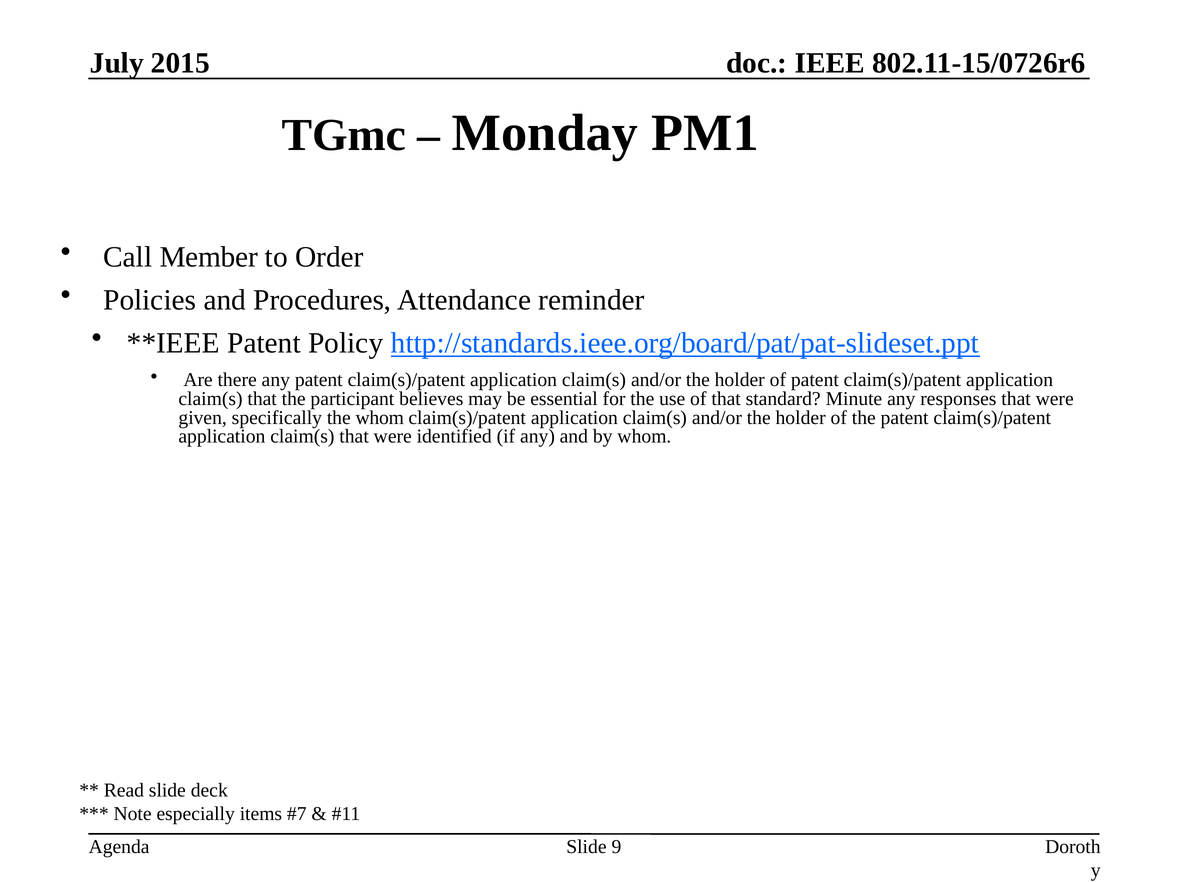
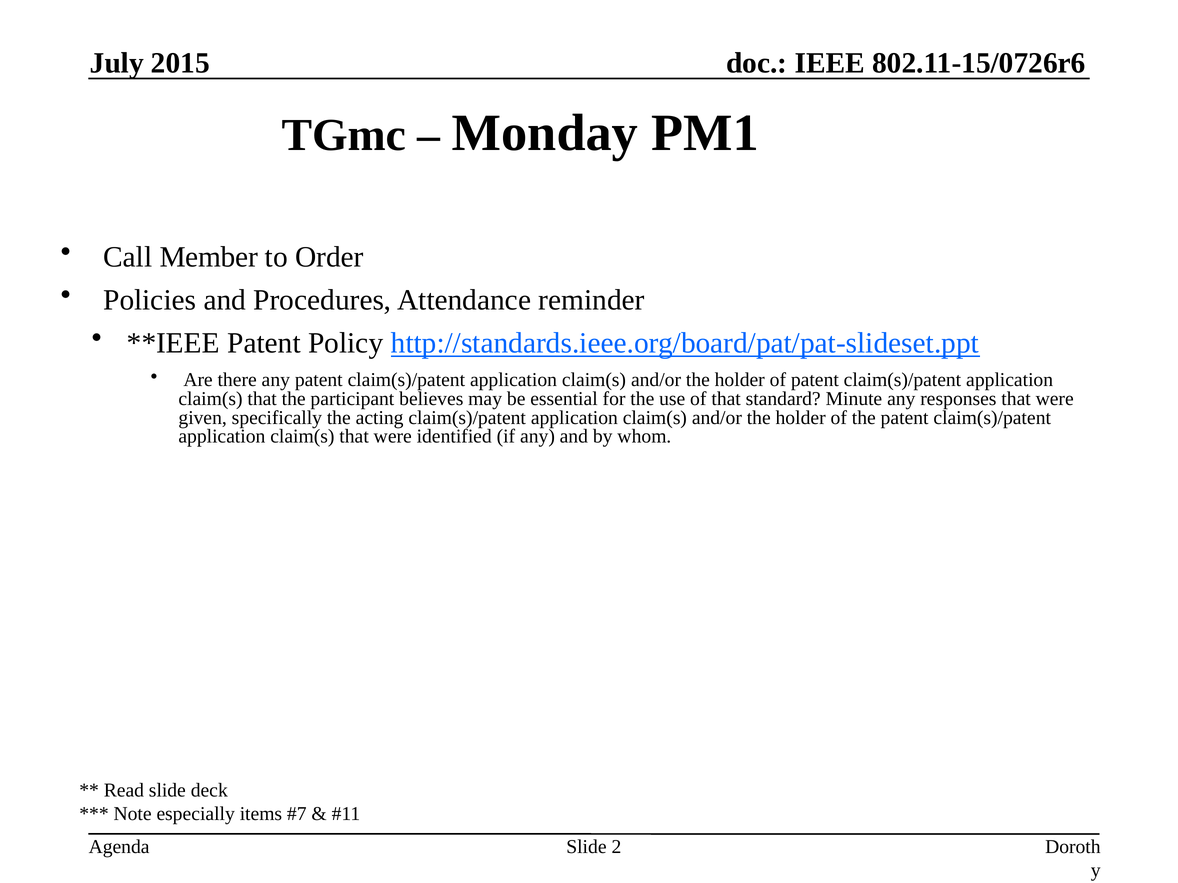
the whom: whom -> acting
9: 9 -> 2
